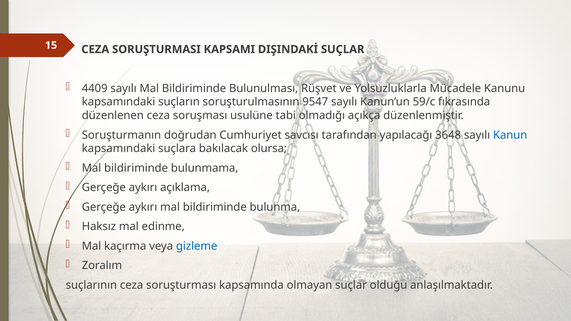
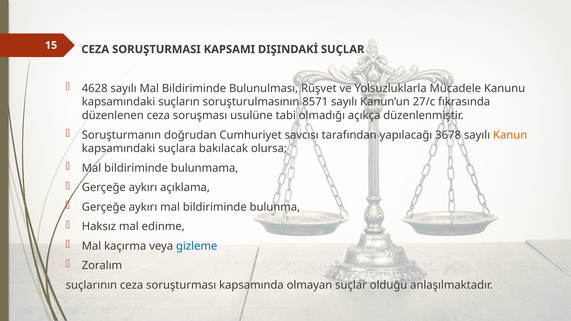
4409: 4409 -> 4628
9547: 9547 -> 8571
59/c: 59/c -> 27/c
3648: 3648 -> 3678
Kanun colour: blue -> orange
